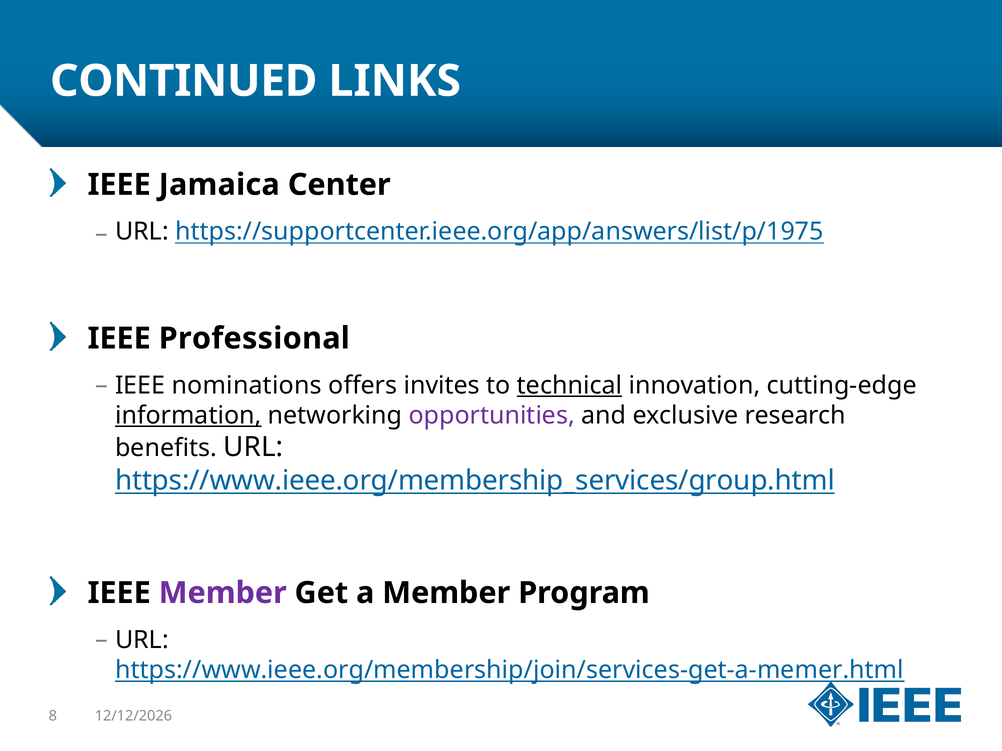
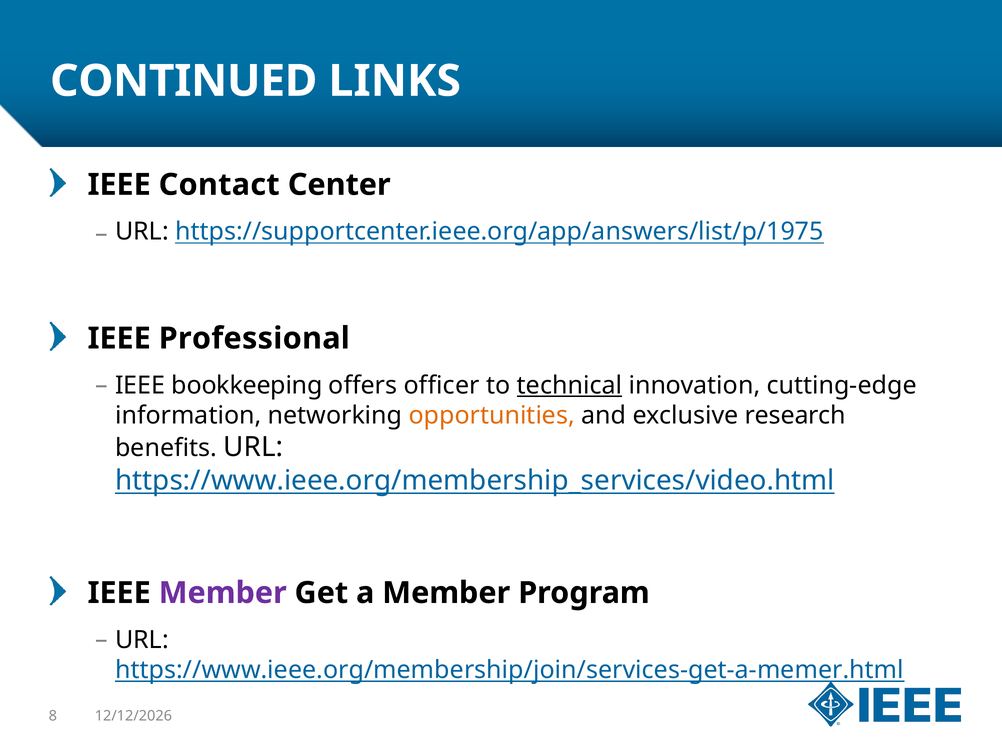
Jamaica: Jamaica -> Contact
nominations: nominations -> bookkeeping
invites: invites -> officer
information underline: present -> none
opportunities colour: purple -> orange
https://www.ieee.org/membership_services/group.html: https://www.ieee.org/membership_services/group.html -> https://www.ieee.org/membership_services/video.html
